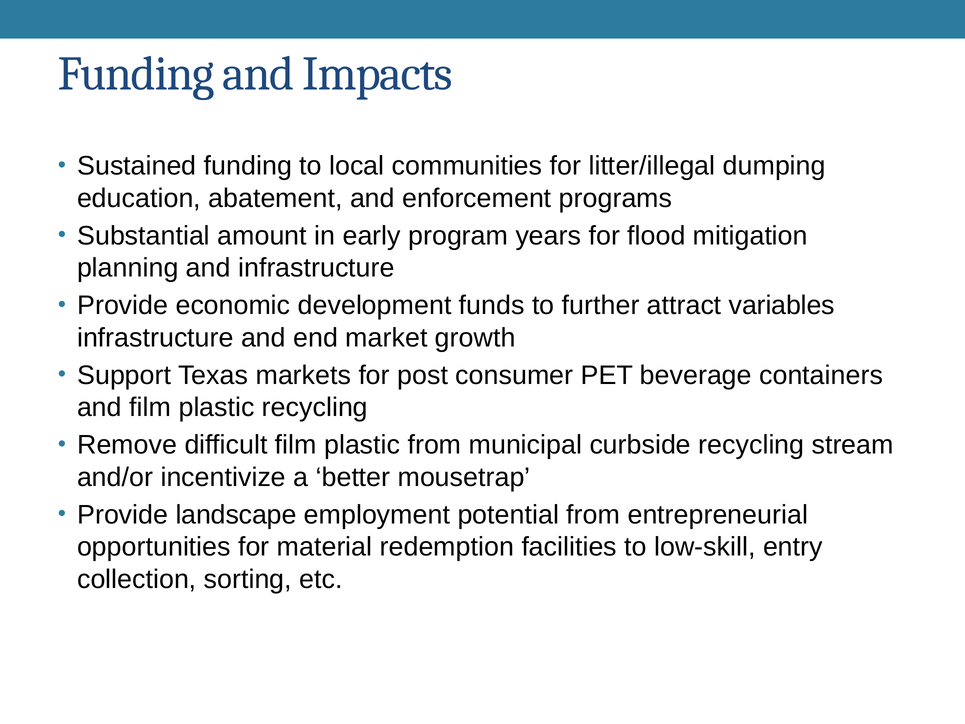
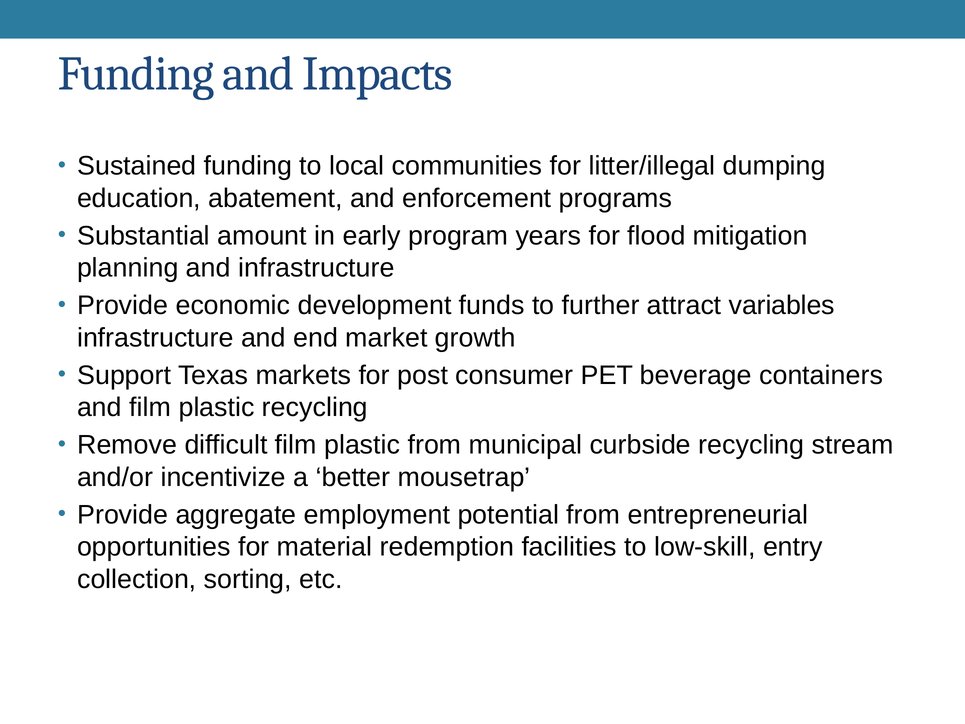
landscape: landscape -> aggregate
